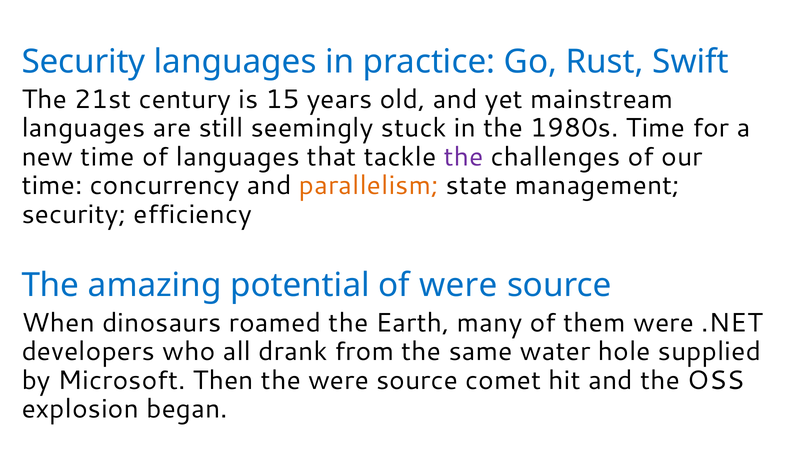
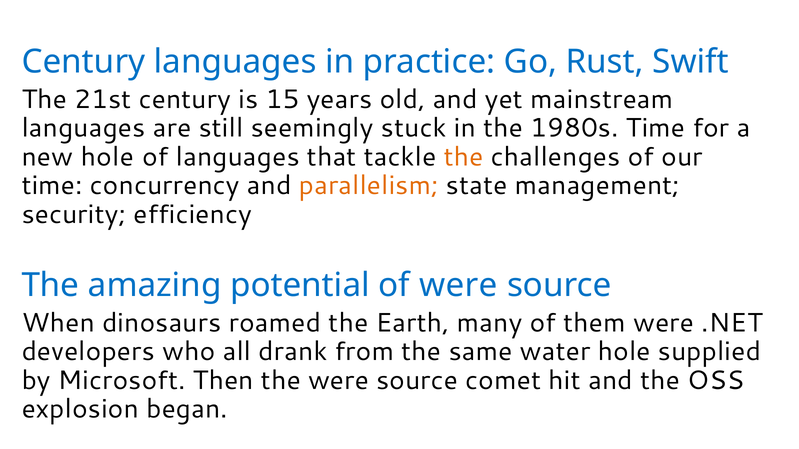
Security at (83, 62): Security -> Century
new time: time -> hole
the at (464, 157) colour: purple -> orange
